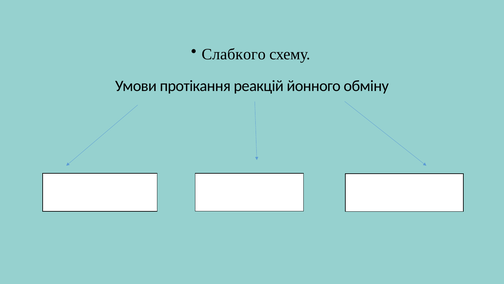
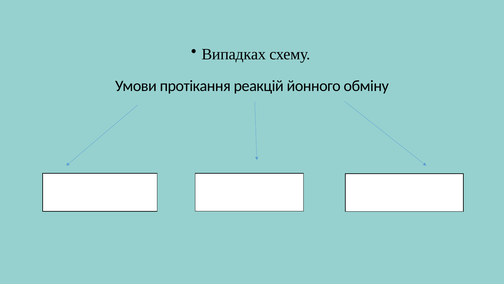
Слабкого: Слабкого -> Випадках
